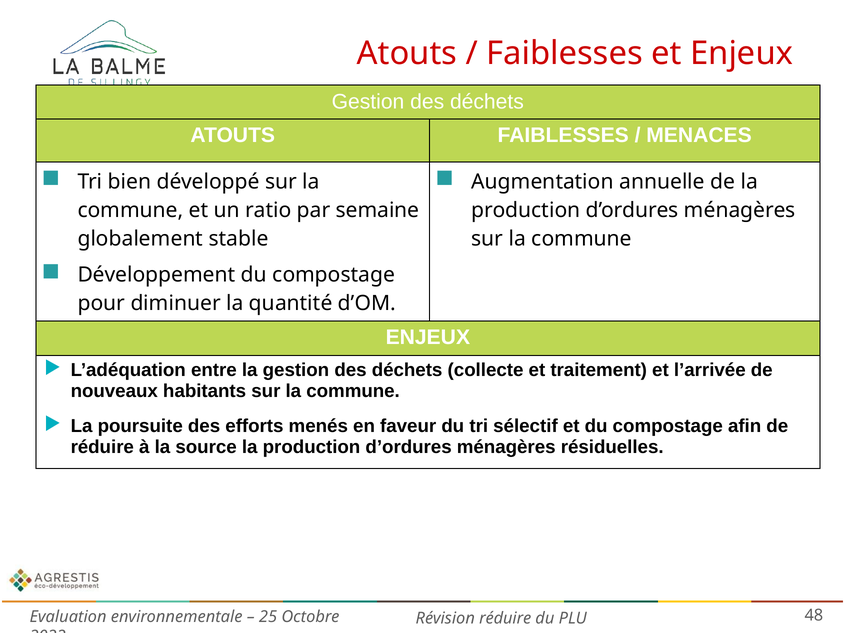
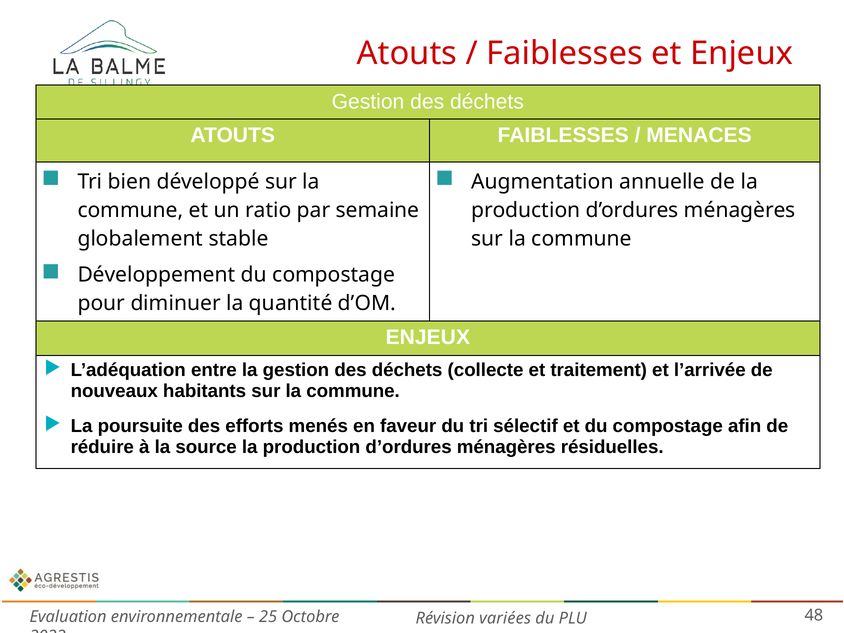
Révision réduire: réduire -> variées
